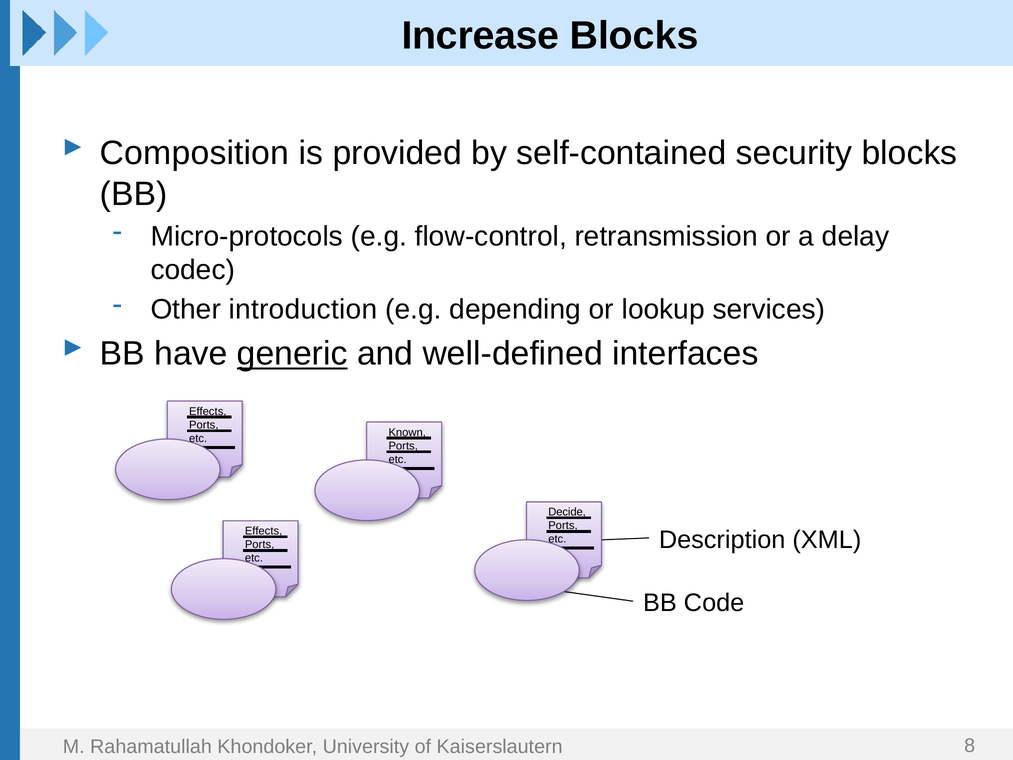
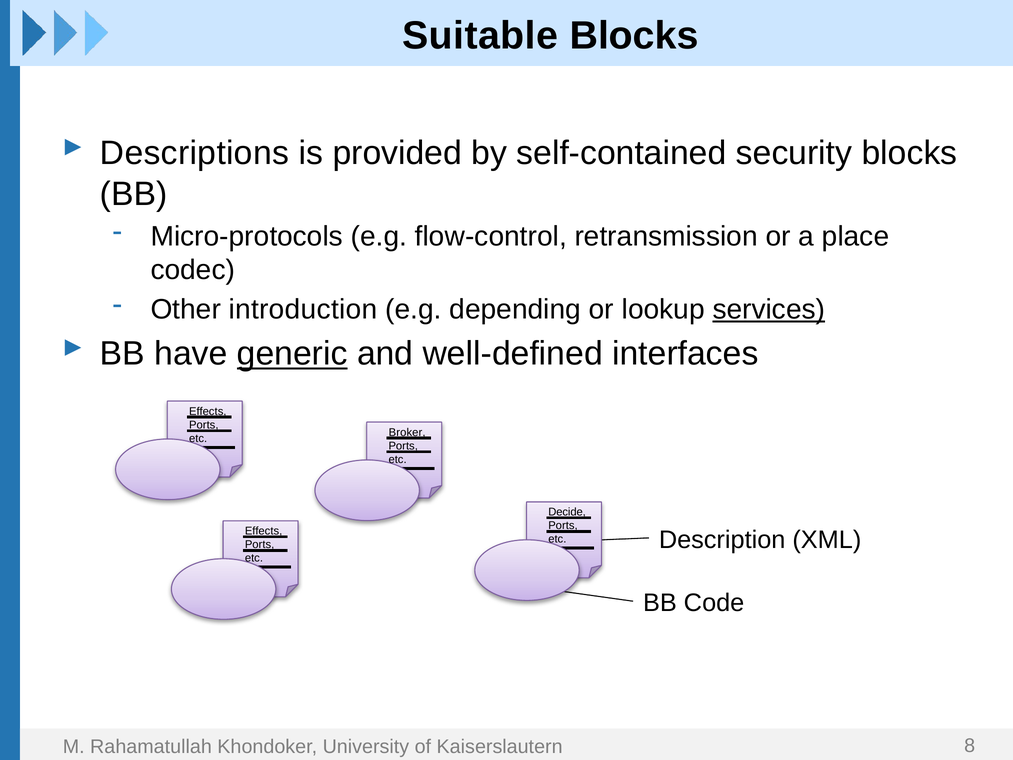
Increase: Increase -> Suitable
Composition: Composition -> Descriptions
delay: delay -> place
services underline: none -> present
Known: Known -> Broker
